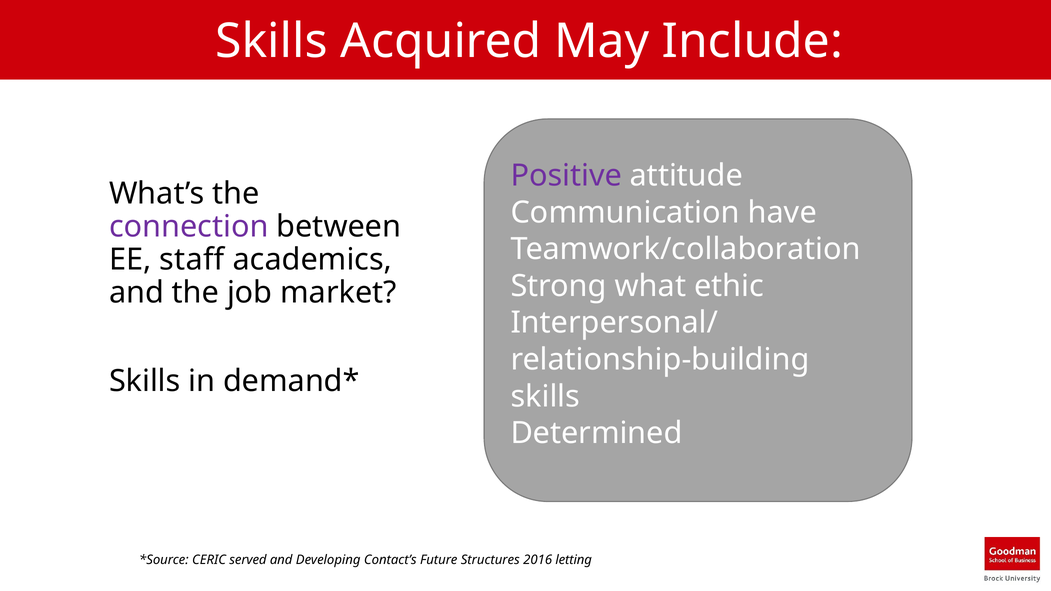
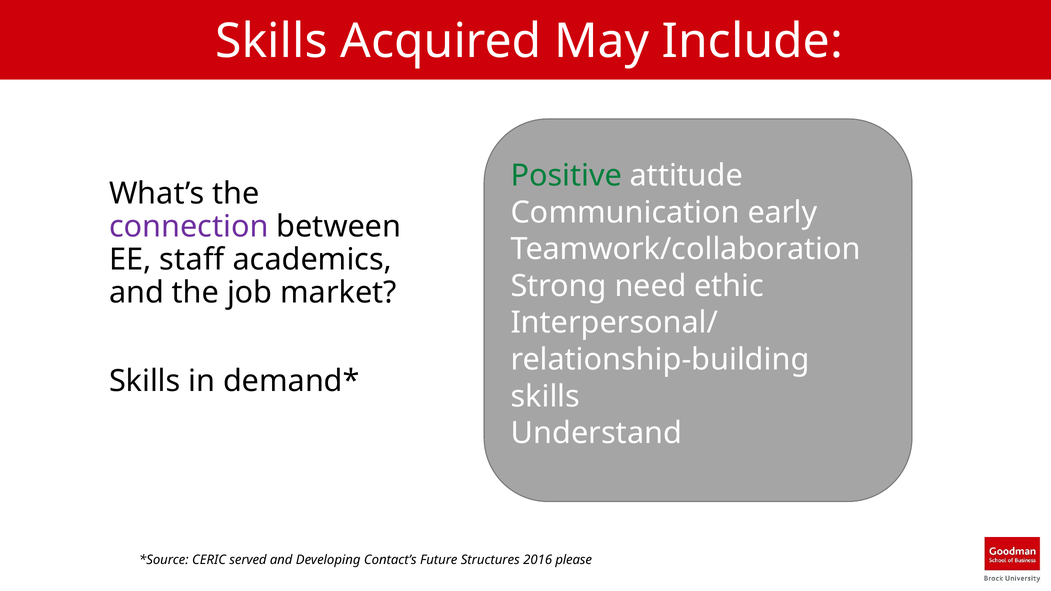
Positive colour: purple -> green
have: have -> early
what: what -> need
Determined: Determined -> Understand
letting: letting -> please
